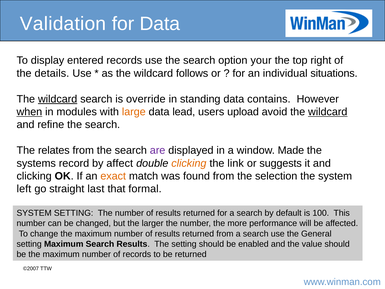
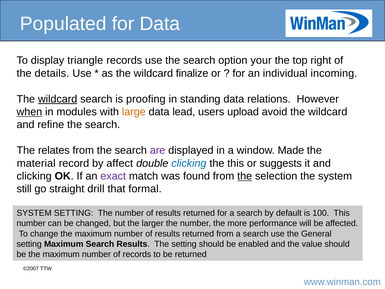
Validation: Validation -> Populated
entered: entered -> triangle
follows: follows -> finalize
situations: situations -> incoming
override: override -> proofing
contains: contains -> relations
wildcard at (328, 112) underline: present -> none
systems: systems -> material
clicking at (189, 163) colour: orange -> blue
the link: link -> this
exact colour: orange -> purple
the at (245, 176) underline: none -> present
left: left -> still
last: last -> drill
